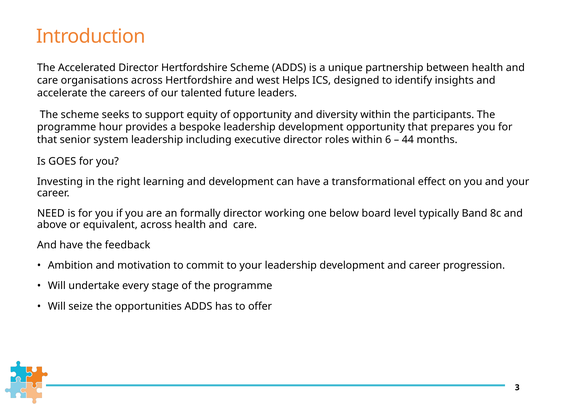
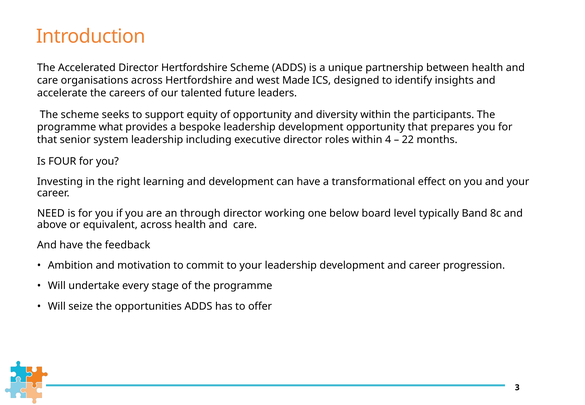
Helps: Helps -> Made
hour: hour -> what
6: 6 -> 4
44: 44 -> 22
GOES: GOES -> FOUR
formally: formally -> through
